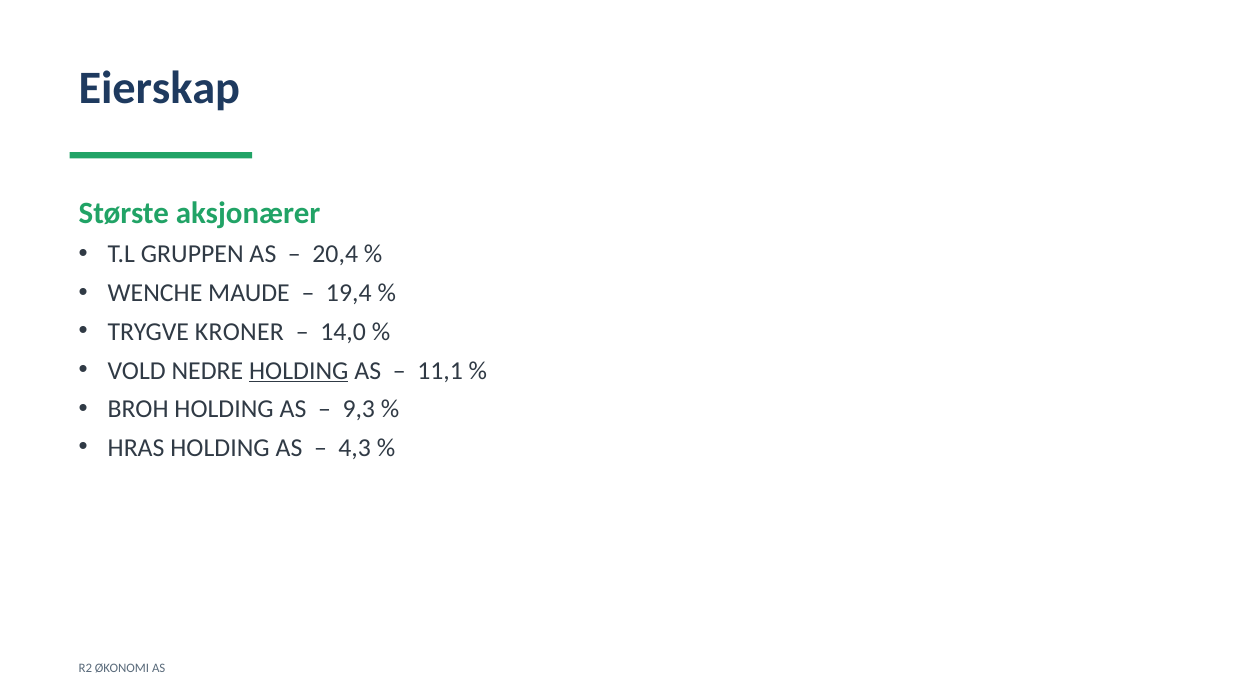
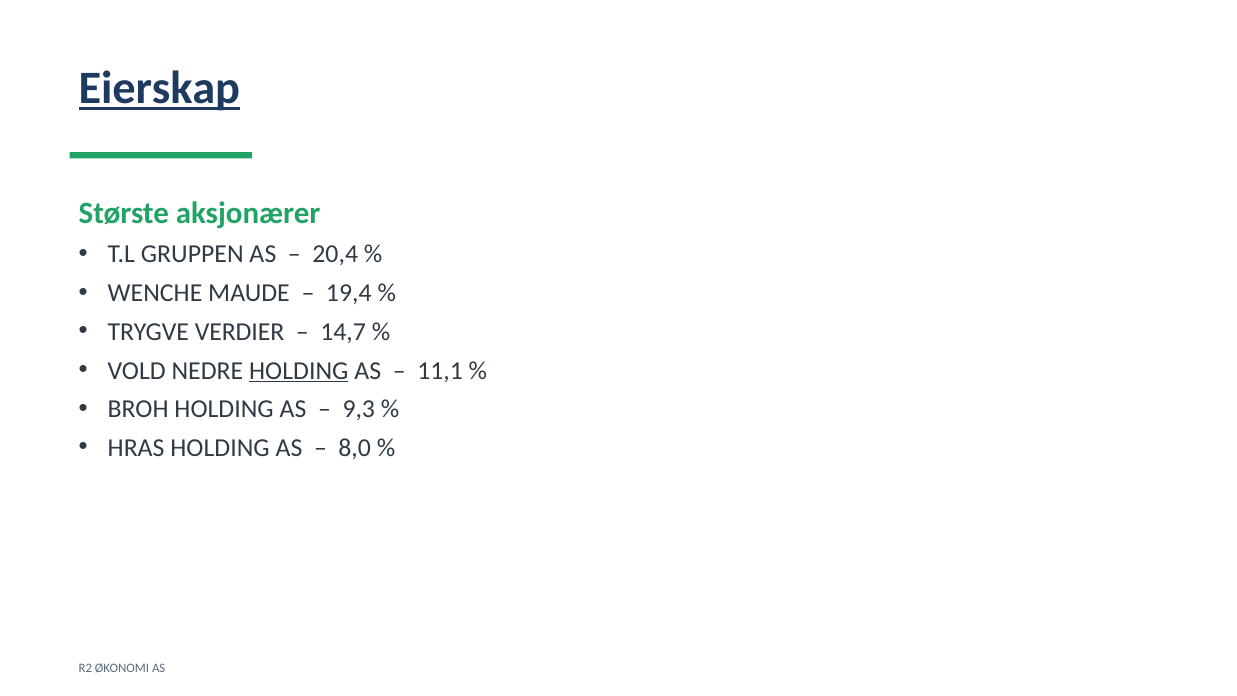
Eierskap underline: none -> present
KRONER: KRONER -> VERDIER
14,0: 14,0 -> 14,7
4,3: 4,3 -> 8,0
